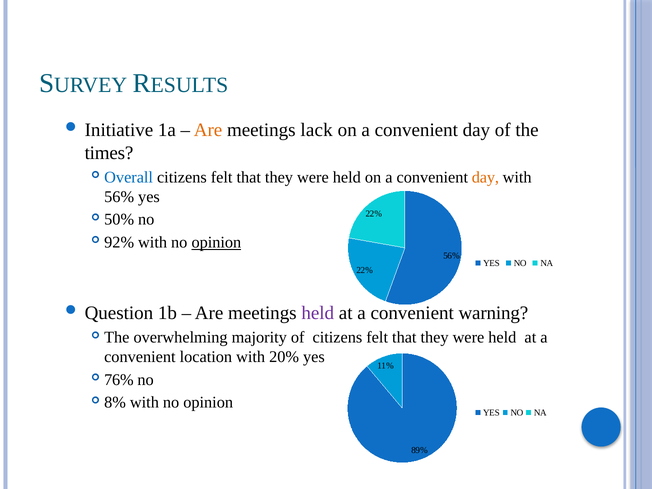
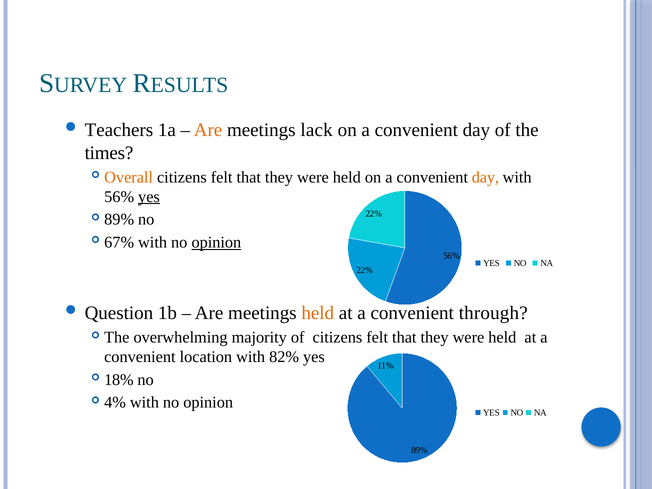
Initiative: Initiative -> Teachers
Overall colour: blue -> orange
yes at (149, 197) underline: none -> present
50% at (119, 220): 50% -> 89%
92%: 92% -> 67%
held at (318, 313) colour: purple -> orange
warning: warning -> through
20%: 20% -> 82%
76%: 76% -> 18%
8%: 8% -> 4%
